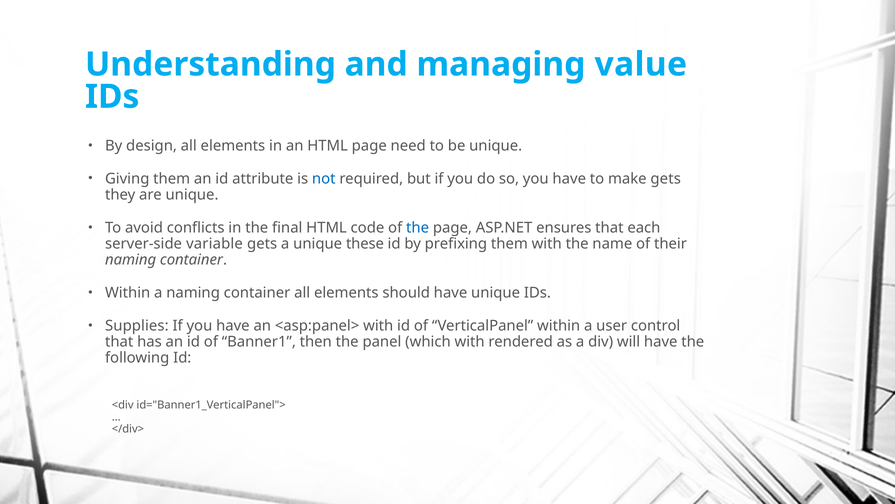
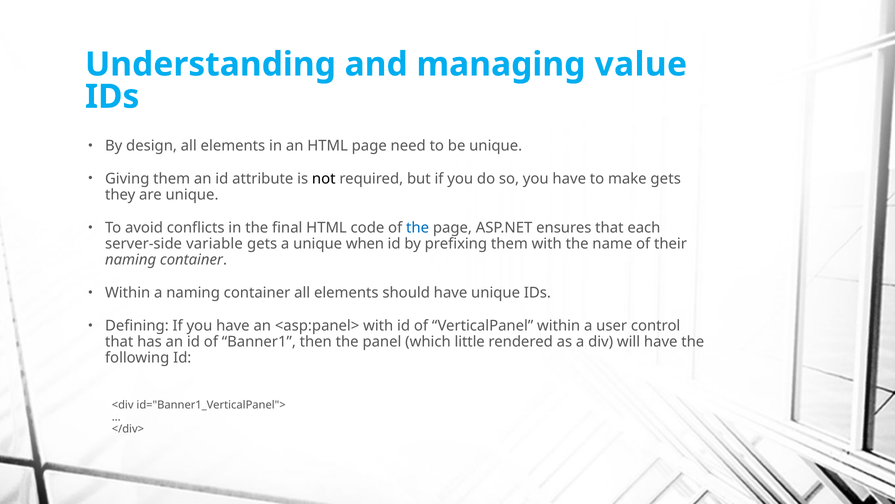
not colour: blue -> black
these: these -> when
Supplies: Supplies -> Defining
which with: with -> little
